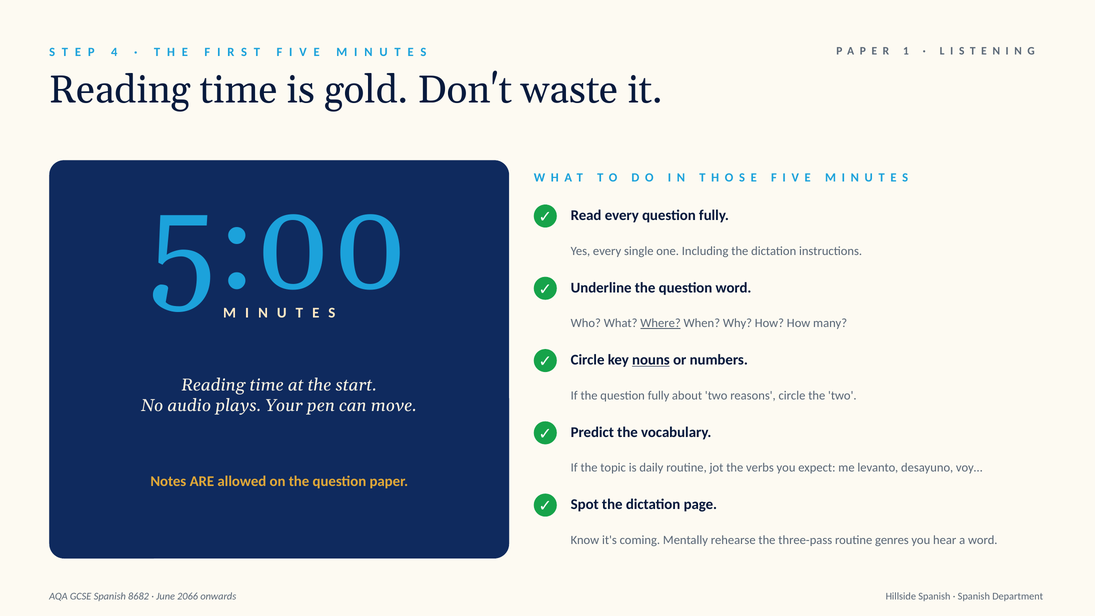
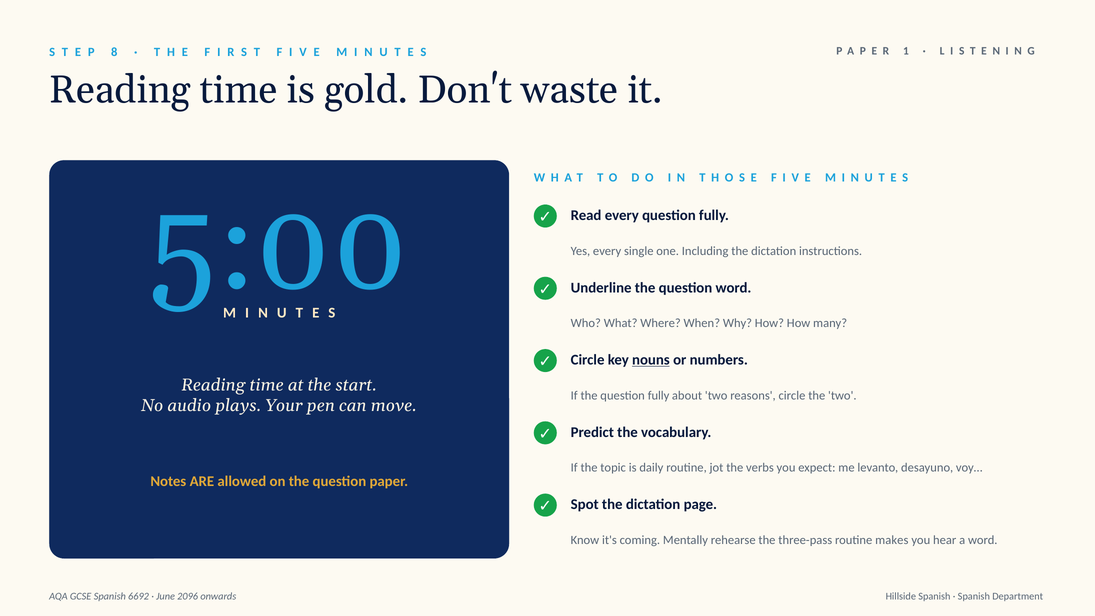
4: 4 -> 8
Where underline: present -> none
genres: genres -> makes
8682: 8682 -> 6692
2066: 2066 -> 2096
